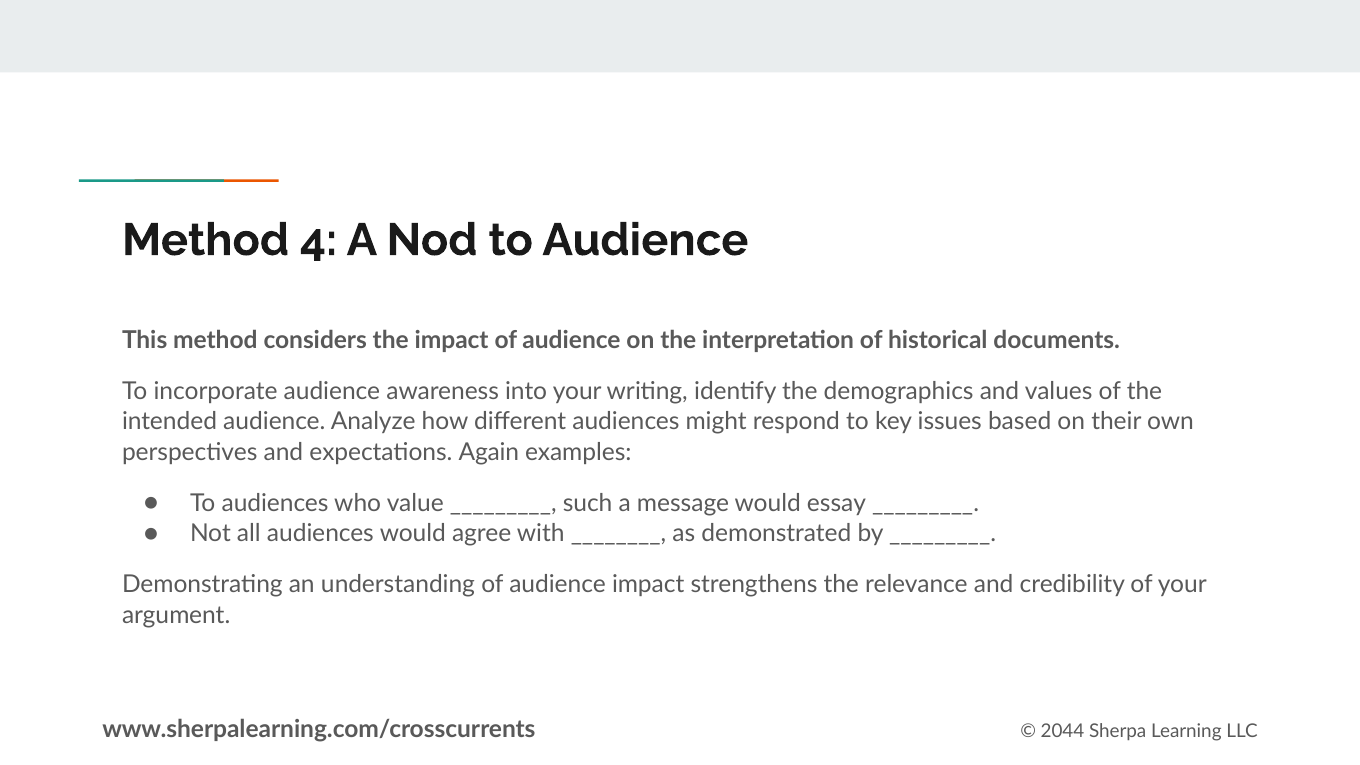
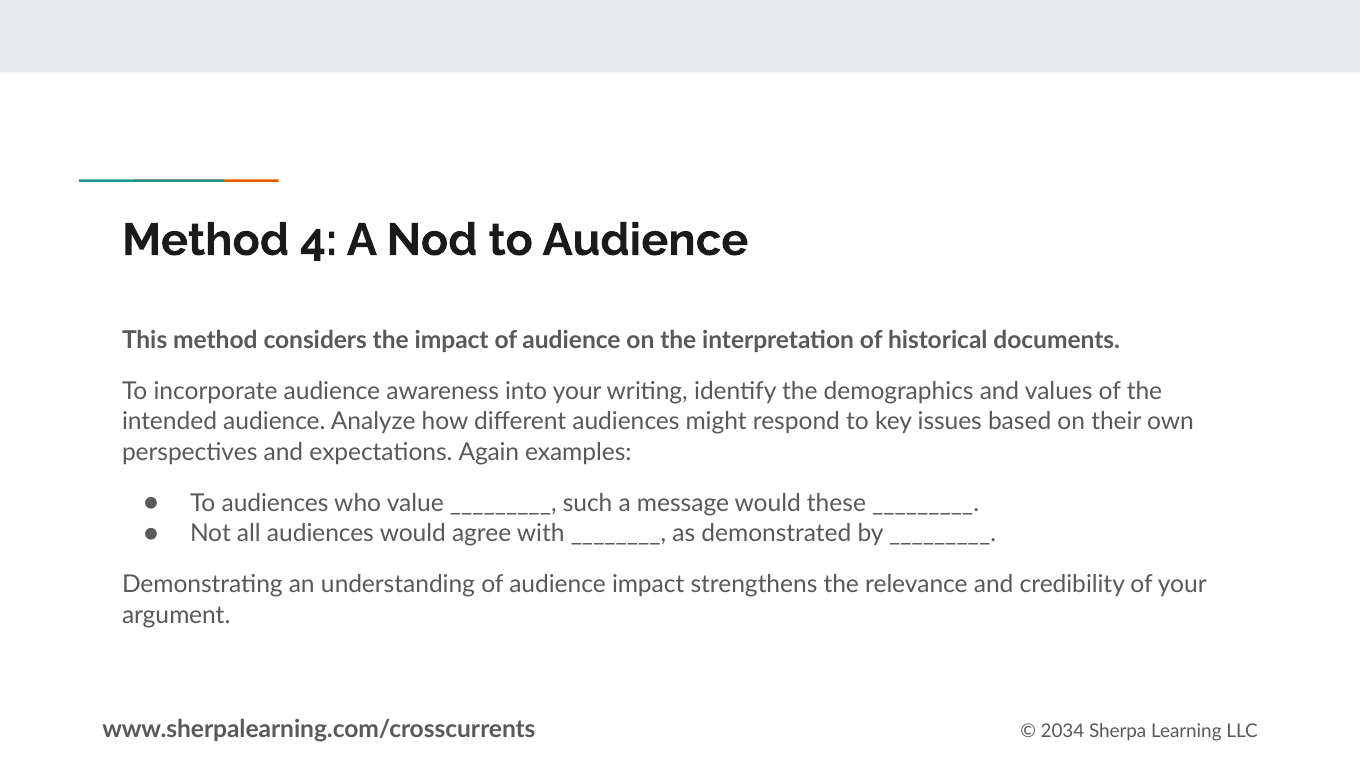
essay: essay -> these
2044: 2044 -> 2034
